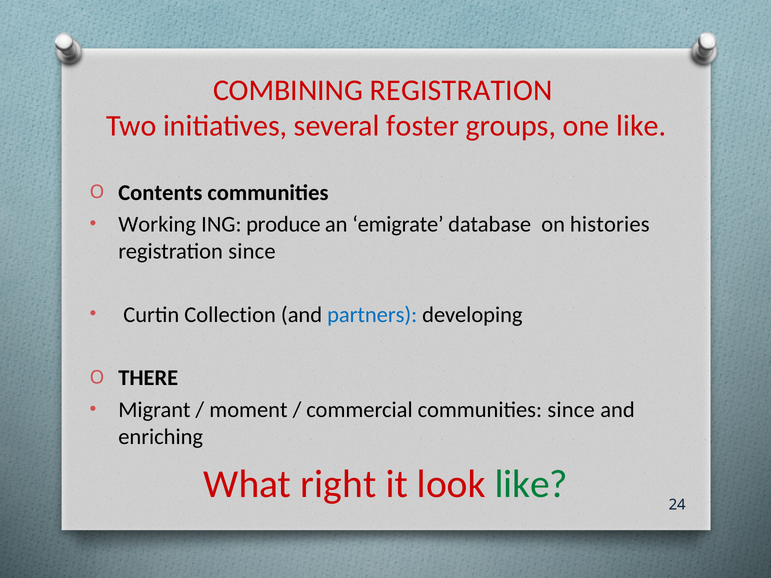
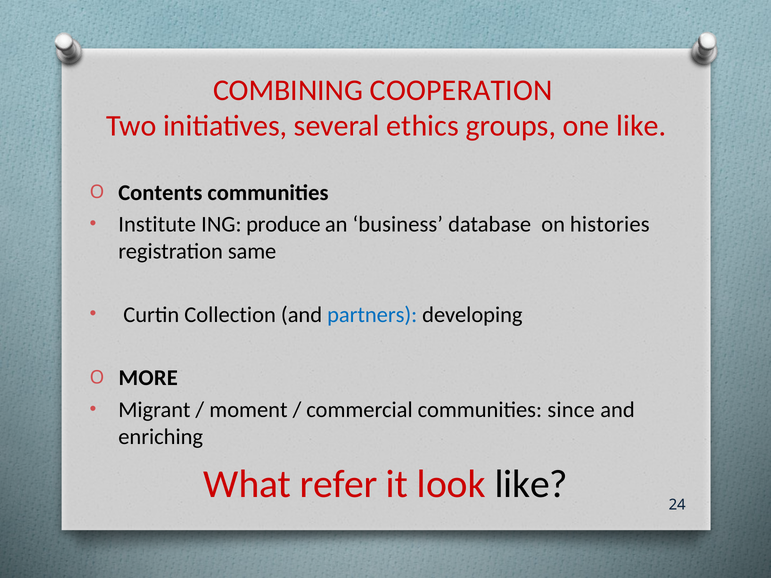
COMBINING REGISTRATION: REGISTRATION -> COOPERATION
foster: foster -> ethics
Working: Working -> Institute
emigrate: emigrate -> business
registration since: since -> same
THERE: THERE -> MORE
right: right -> refer
like at (531, 484) colour: green -> black
